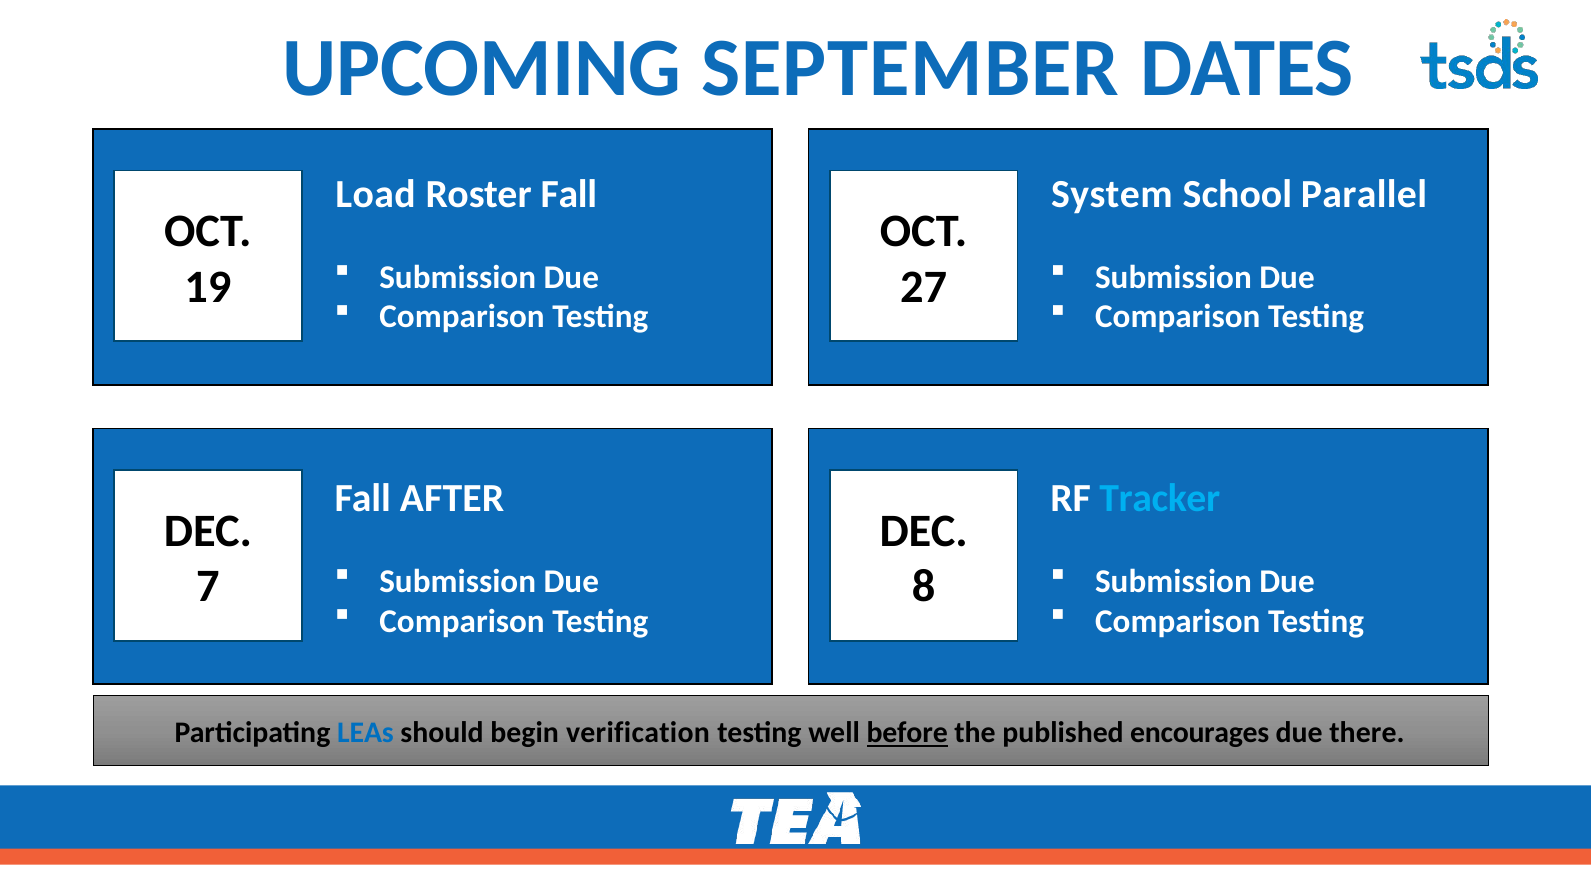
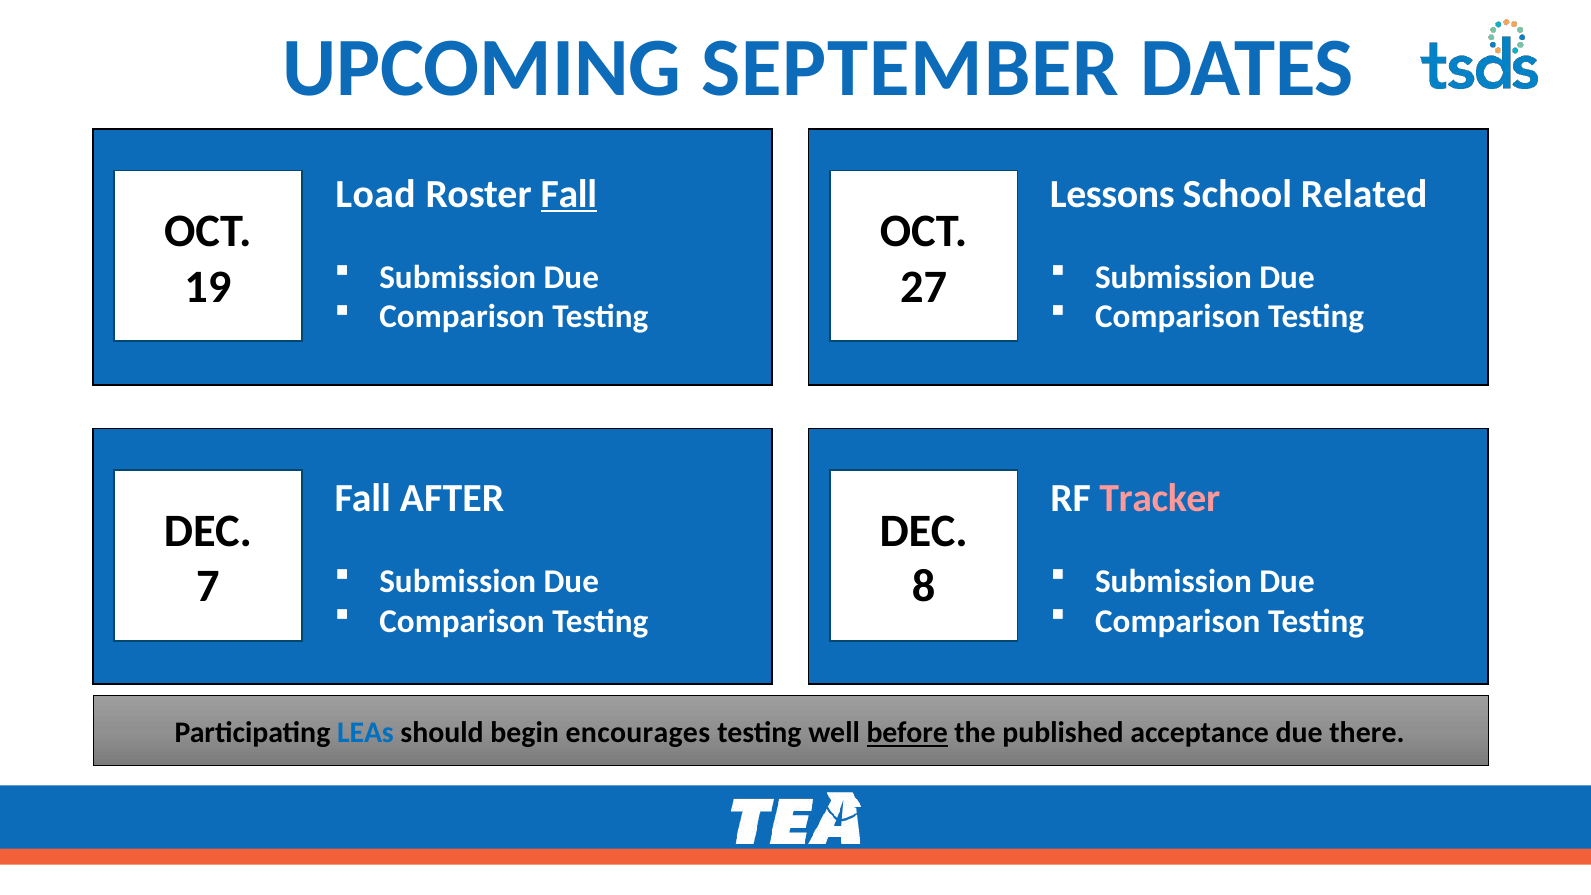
Fall at (569, 194) underline: none -> present
System: System -> Lessons
Parallel: Parallel -> Related
Tracker colour: light blue -> pink
verification: verification -> encourages
encourages: encourages -> acceptance
